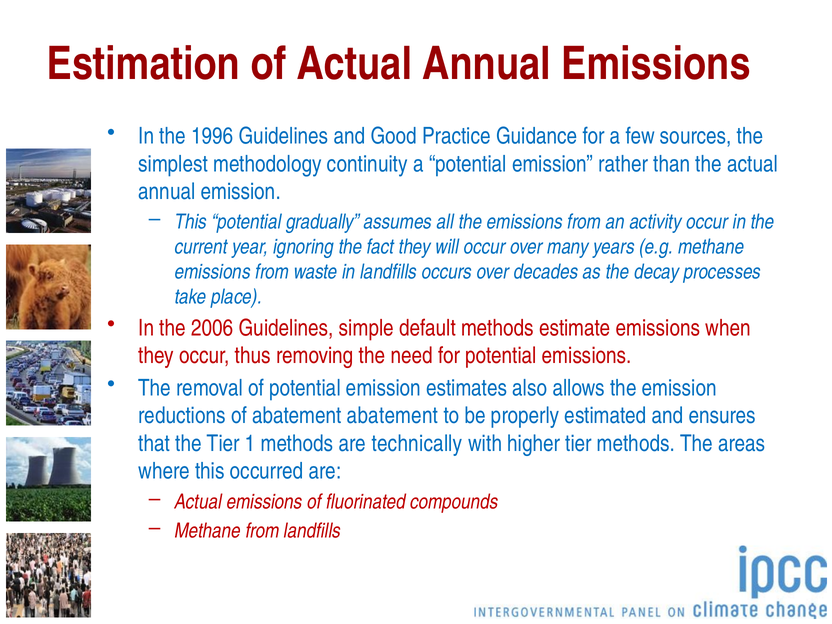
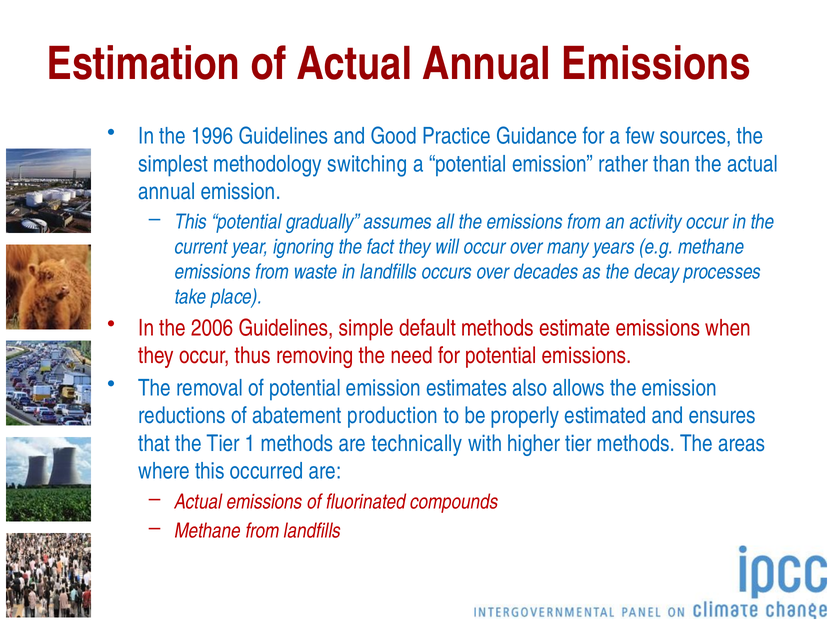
continuity: continuity -> switching
abatement abatement: abatement -> production
